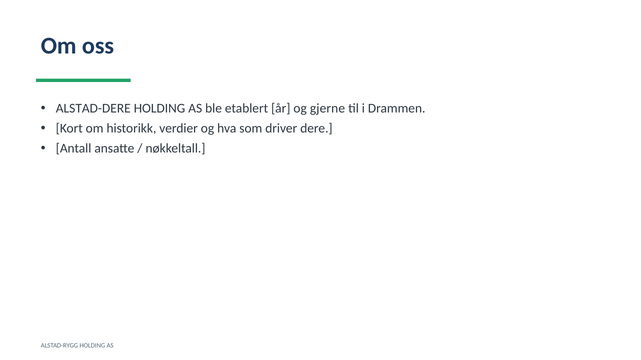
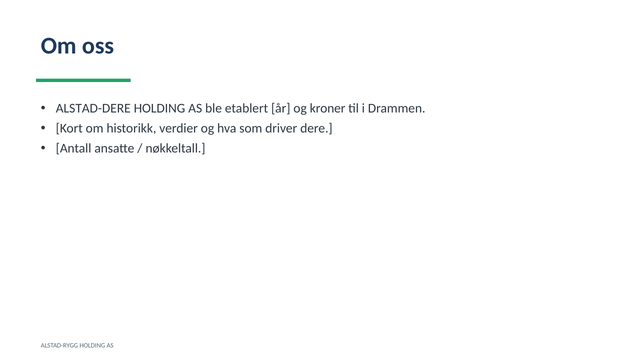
gjerne: gjerne -> kroner
